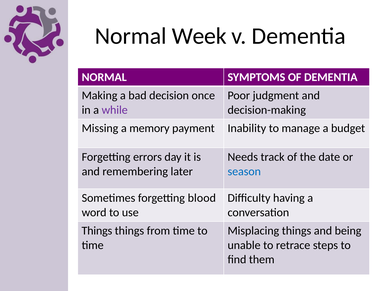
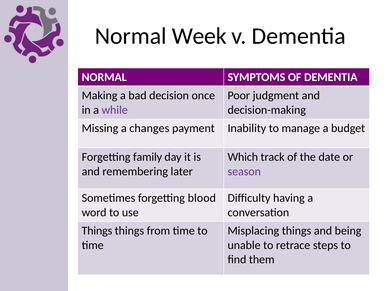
memory: memory -> changes
errors: errors -> family
Needs: Needs -> Which
season colour: blue -> purple
